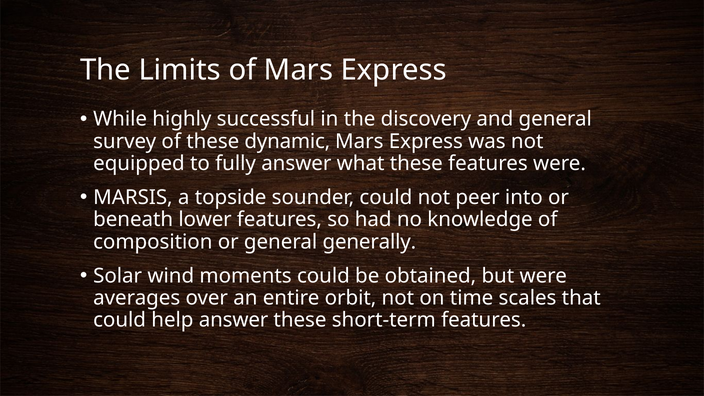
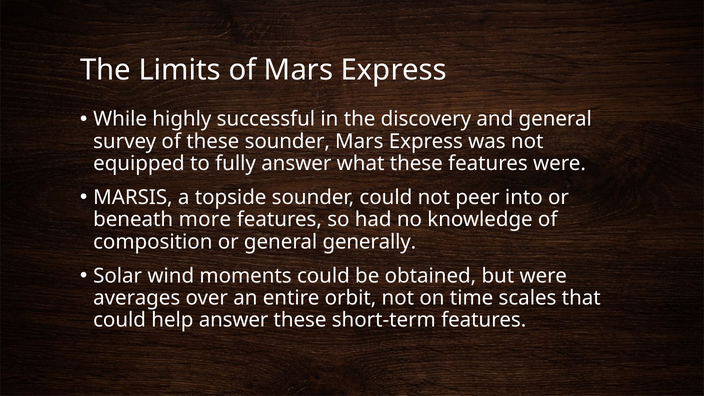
these dynamic: dynamic -> sounder
lower: lower -> more
